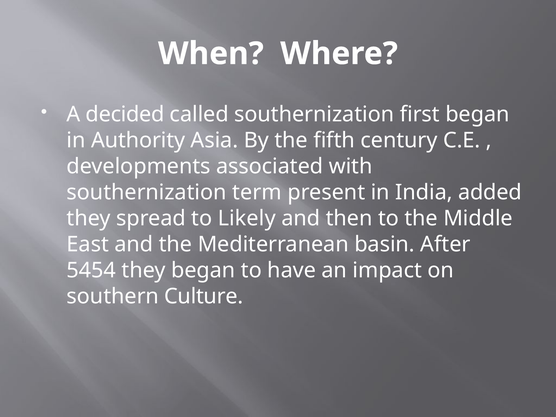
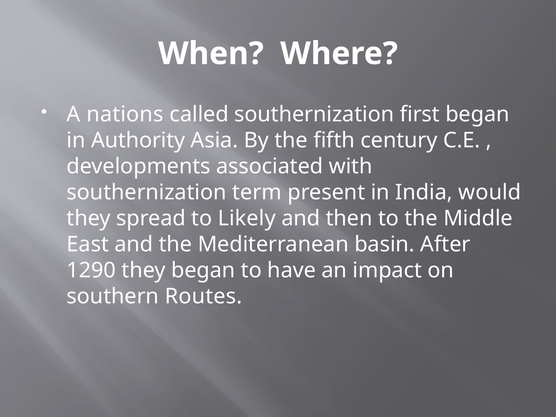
decided: decided -> nations
added: added -> would
5454: 5454 -> 1290
Culture: Culture -> Routes
